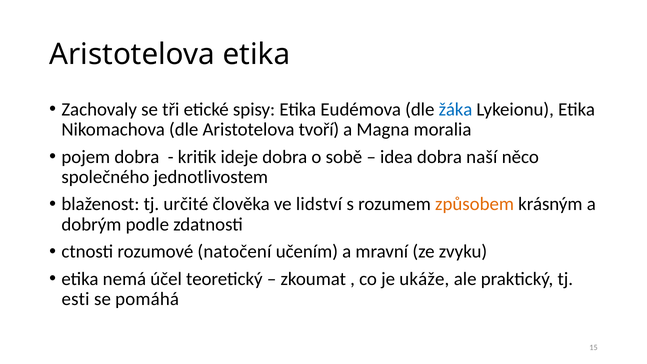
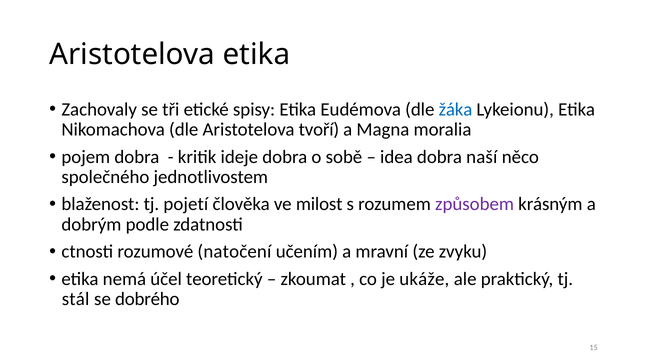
určité: určité -> pojetí
lidství: lidství -> milost
způsobem colour: orange -> purple
esti: esti -> stál
pomáhá: pomáhá -> dobrého
